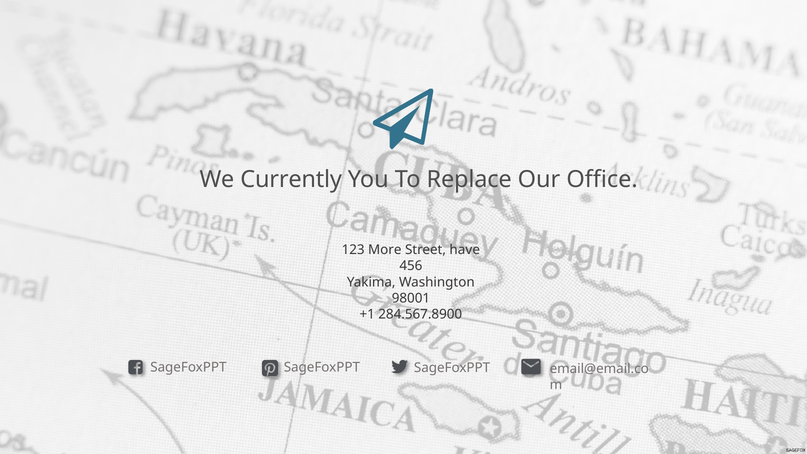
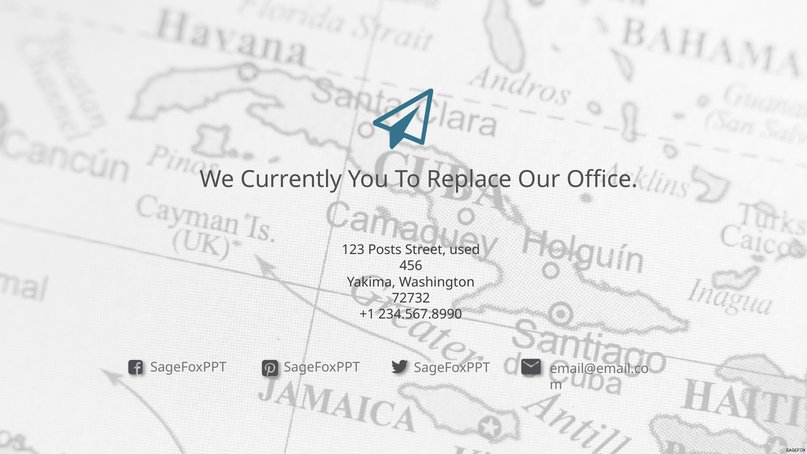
More: More -> Posts
have: have -> used
98001: 98001 -> 72732
284.567.8900: 284.567.8900 -> 234.567.8990
